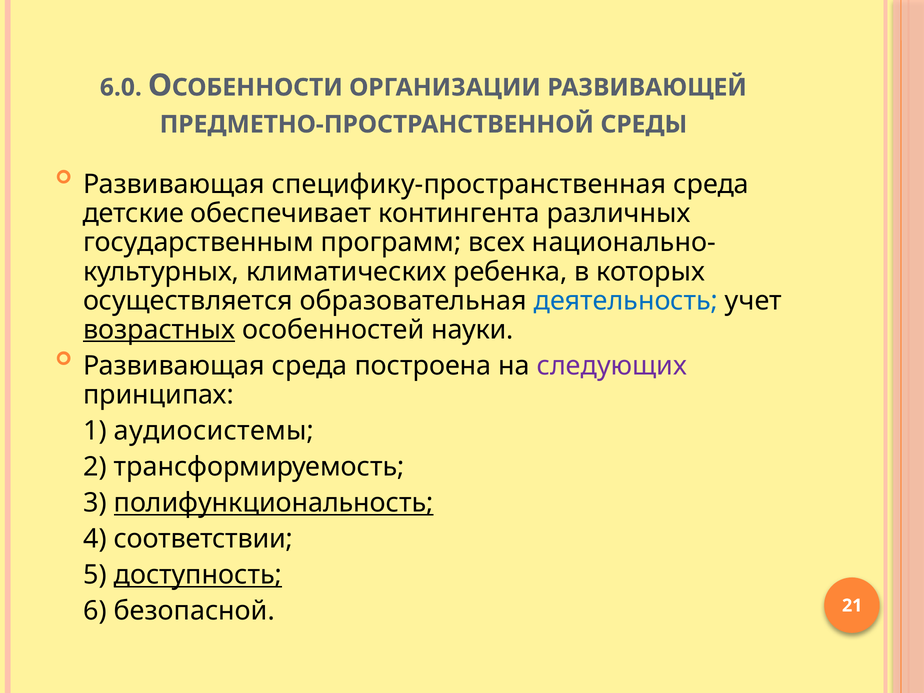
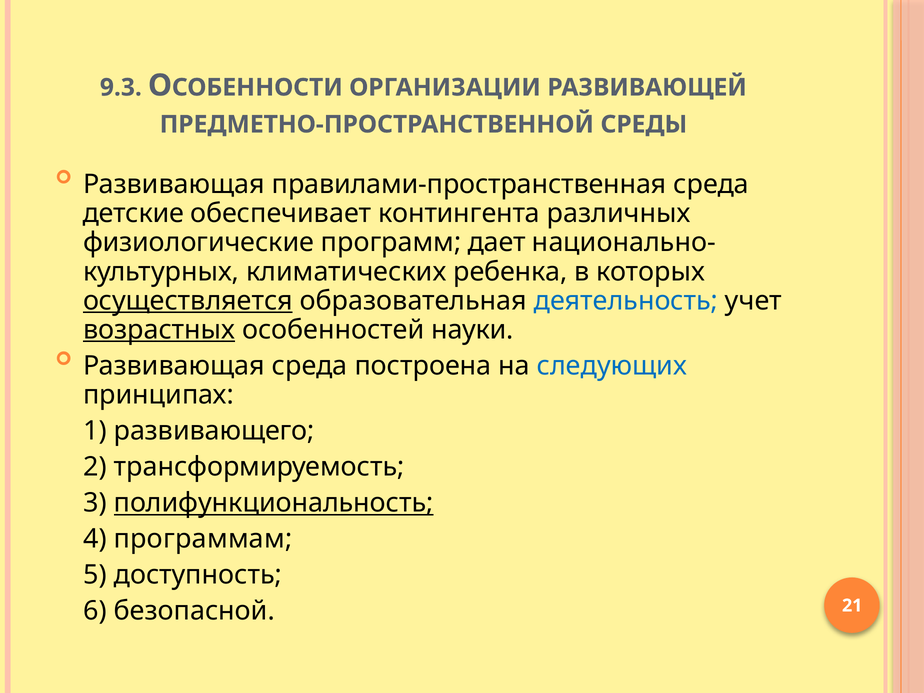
6.0: 6.0 -> 9.3
специфику-пространственная: специфику-пространственная -> правилами-пространственная
государственным: государственным -> физиологические
всех: всех -> дает
осуществляется underline: none -> present
следующих colour: purple -> blue
аудиосистемы: аудиосистемы -> развивающего
соответствии: соответствии -> программам
доступность underline: present -> none
